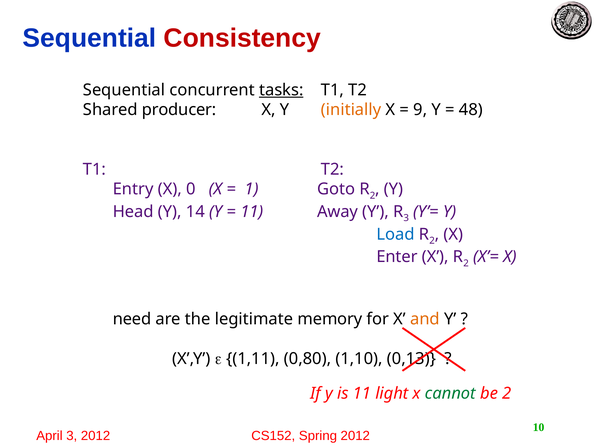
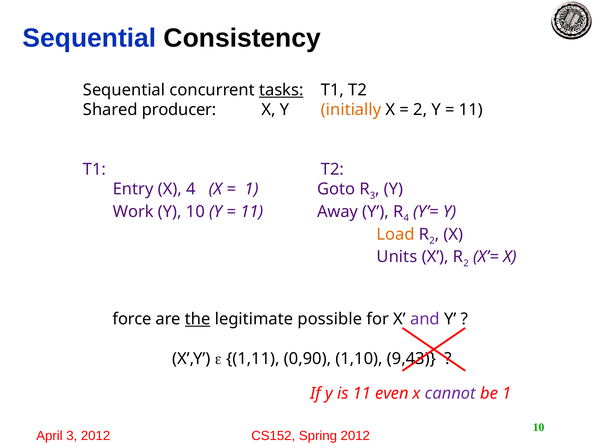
Consistency colour: red -> black
9 at (420, 110): 9 -> 2
48 at (471, 110): 48 -> 11
X 0: 0 -> 4
2 at (372, 196): 2 -> 3
Head: Head -> Work
Y 14: 14 -> 10
3 at (406, 218): 3 -> 4
Load colour: blue -> orange
Enter: Enter -> Units
need: need -> force
the underline: none -> present
memory: memory -> possible
and colour: orange -> purple
0,80: 0,80 -> 0,90
0,13: 0,13 -> 9,43
light: light -> even
cannot colour: green -> purple
be 2: 2 -> 1
